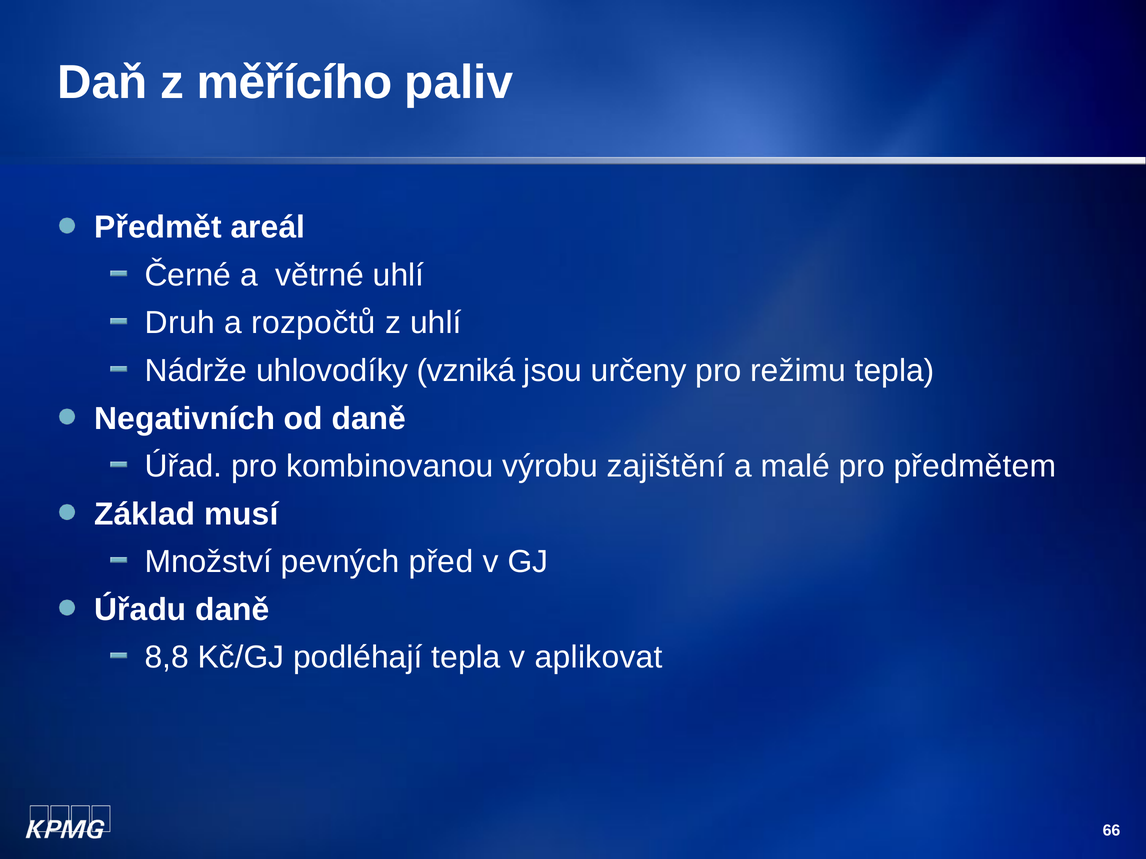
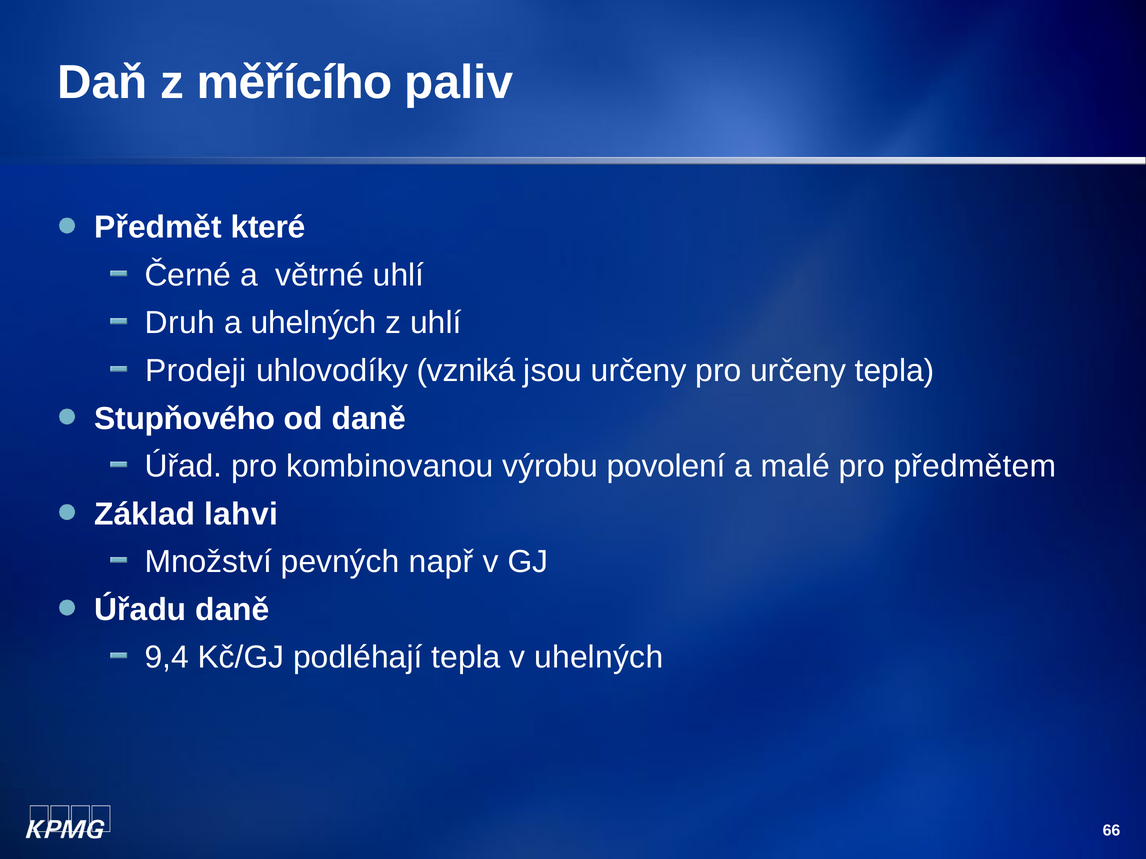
areál: areál -> které
a rozpočtů: rozpočtů -> uhelných
Nádrže: Nádrže -> Prodeji
pro režimu: režimu -> určeny
Negativních: Negativních -> Stupňového
zajištění: zajištění -> povolení
musí: musí -> lahvi
před: před -> např
8,8: 8,8 -> 9,4
v aplikovat: aplikovat -> uhelných
